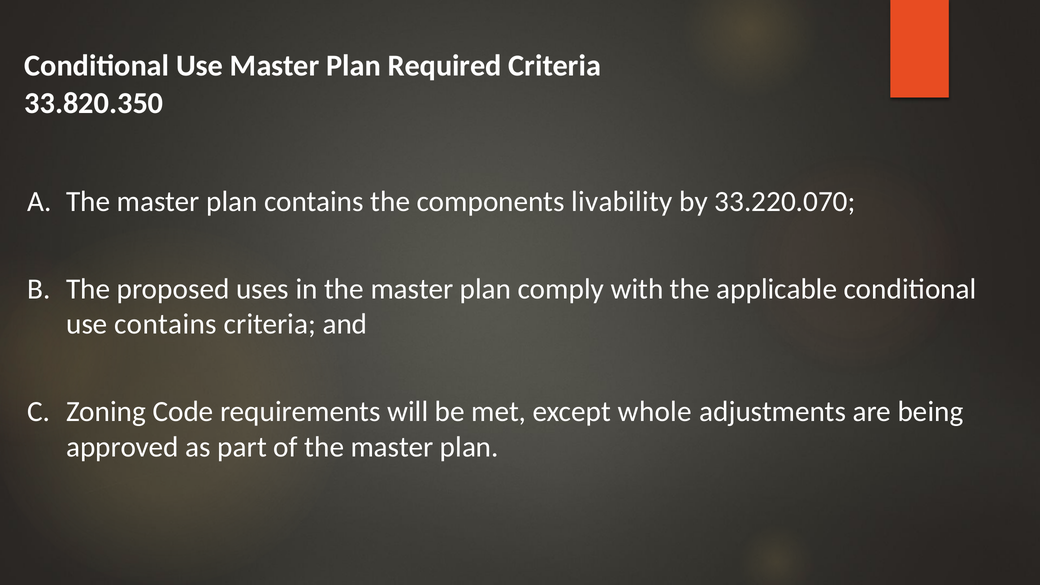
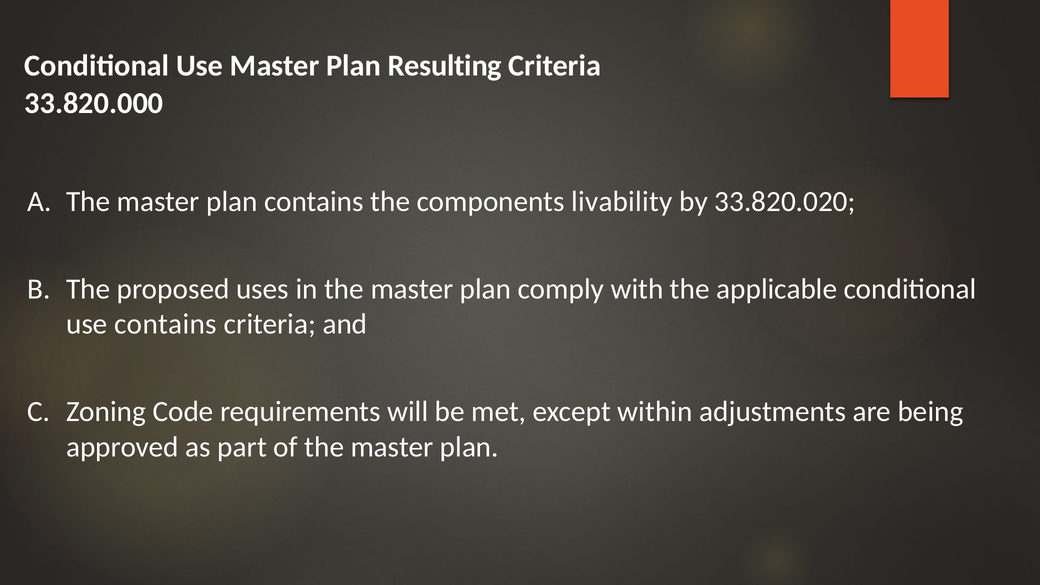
Required: Required -> Resulting
33.820.350: 33.820.350 -> 33.820.000
33.220.070: 33.220.070 -> 33.820.020
whole: whole -> within
